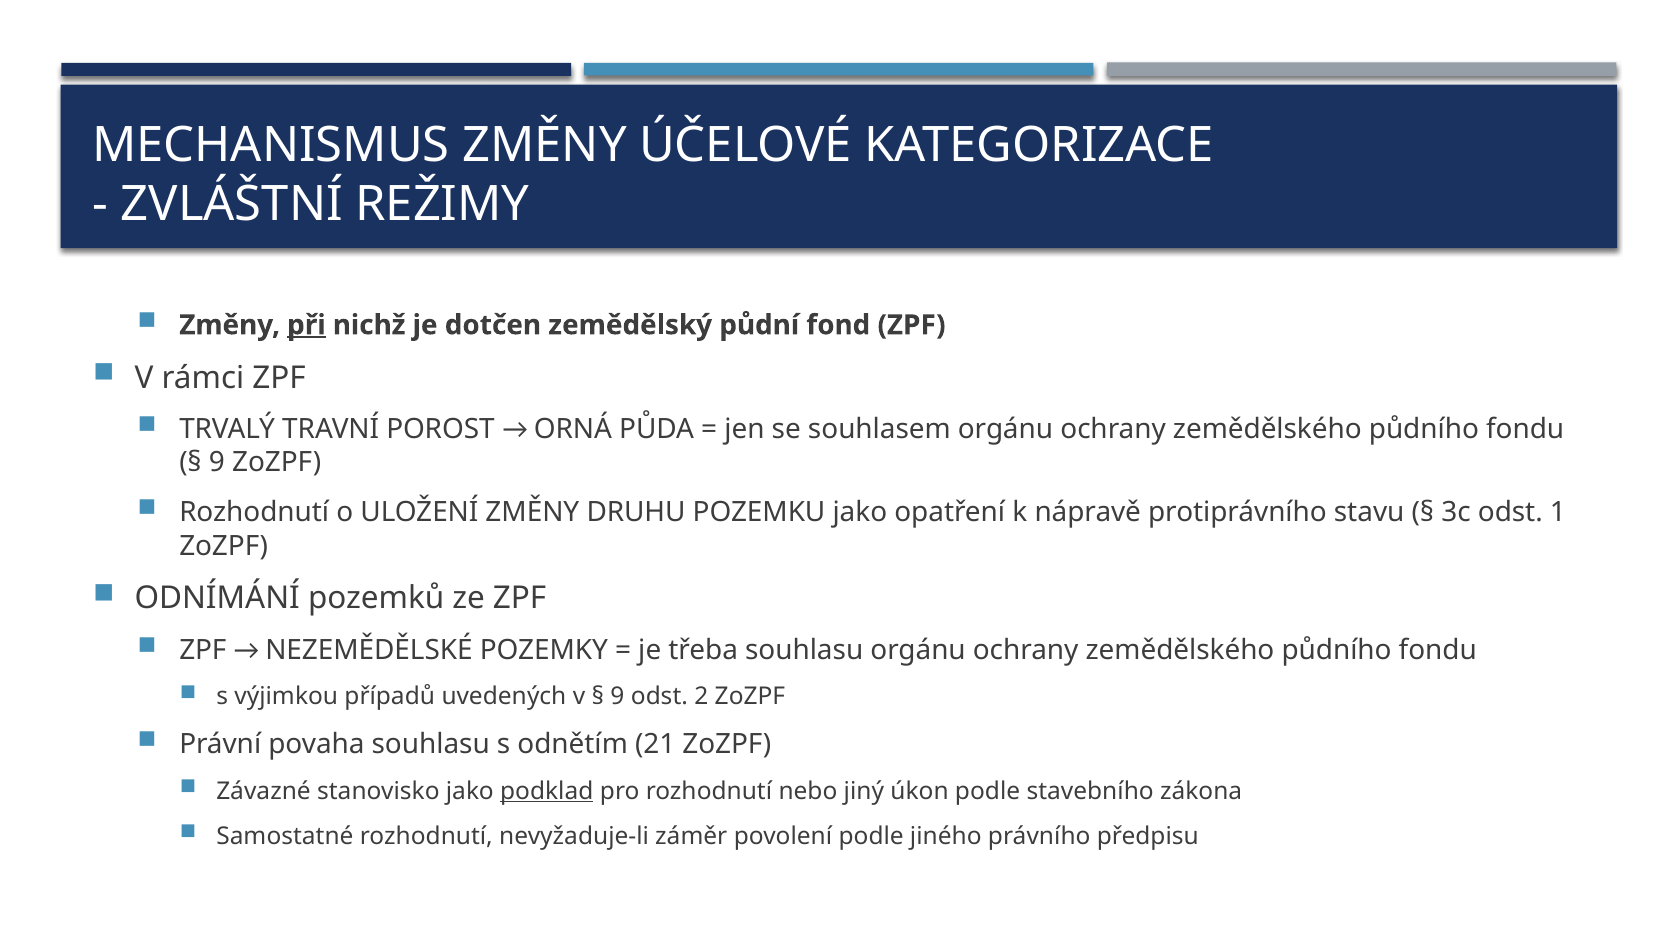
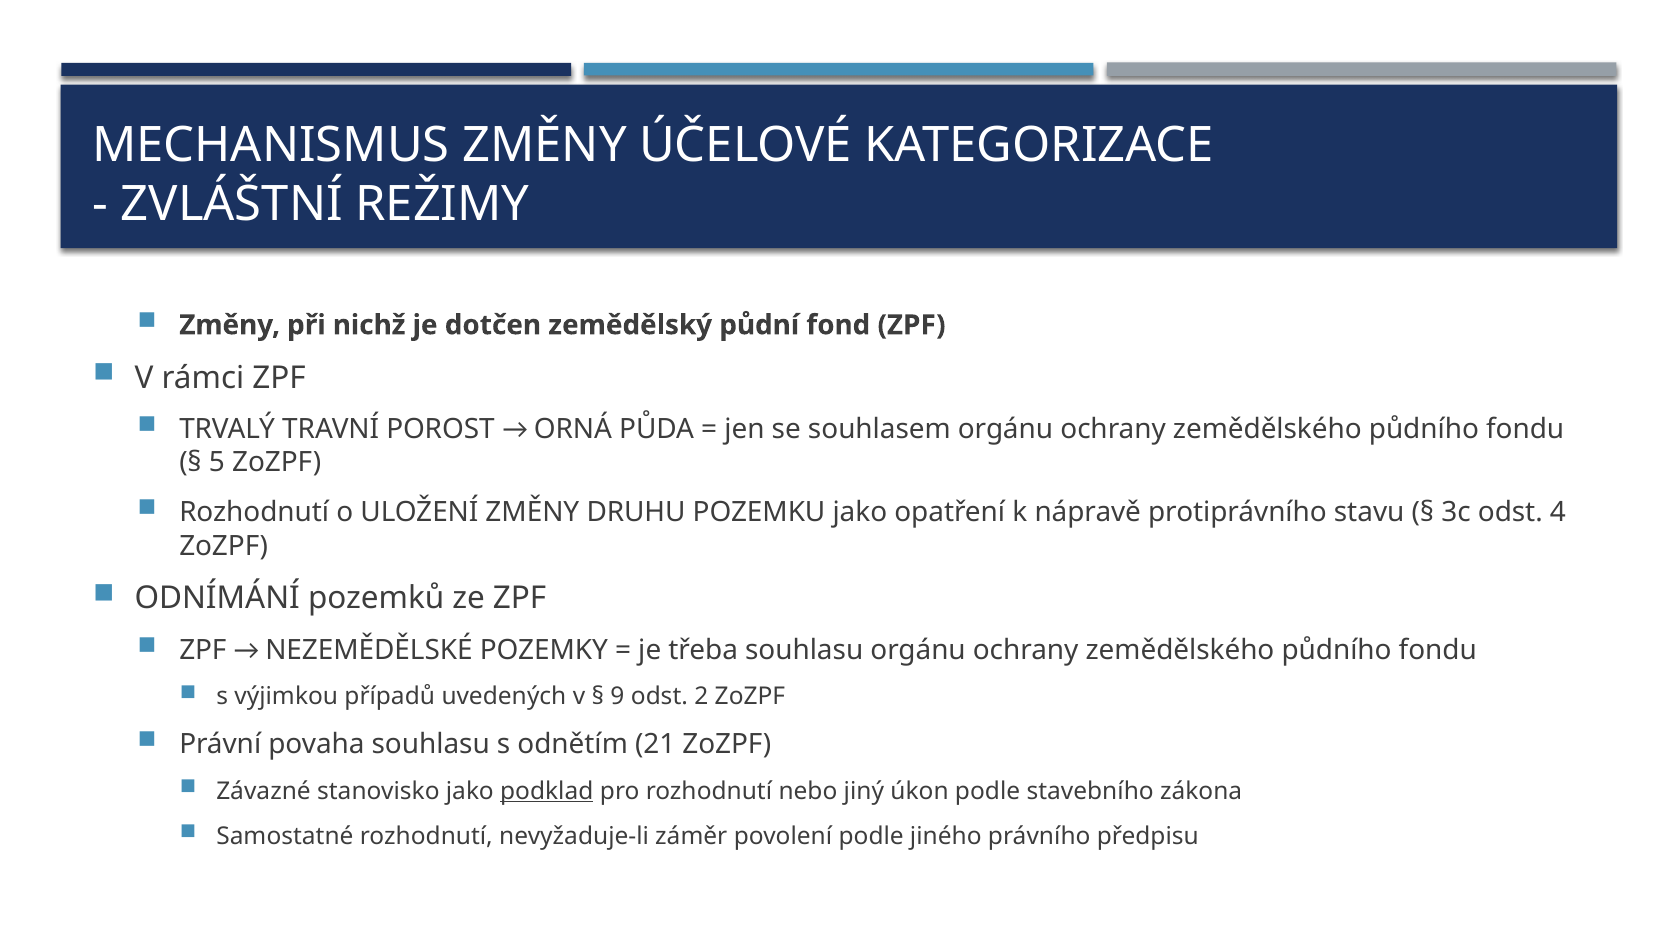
při underline: present -> none
9 at (217, 463): 9 -> 5
1: 1 -> 4
